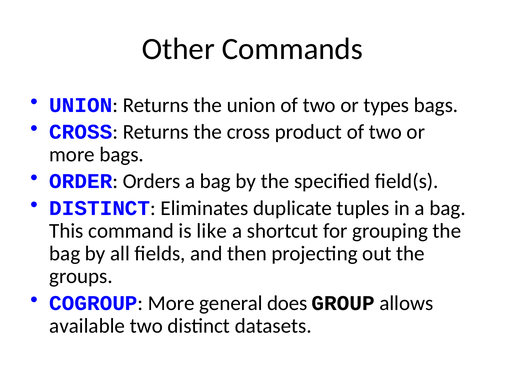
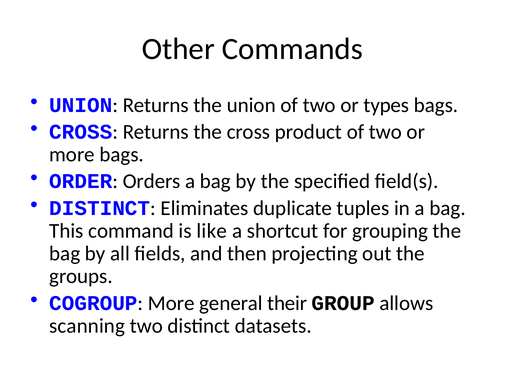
does: does -> their
available: available -> scanning
